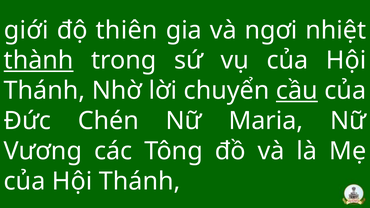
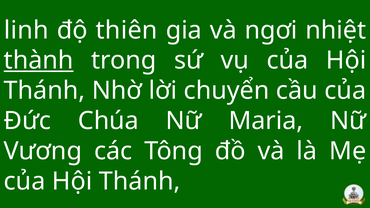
giới: giới -> linh
cầu underline: present -> none
Chén: Chén -> Chúa
